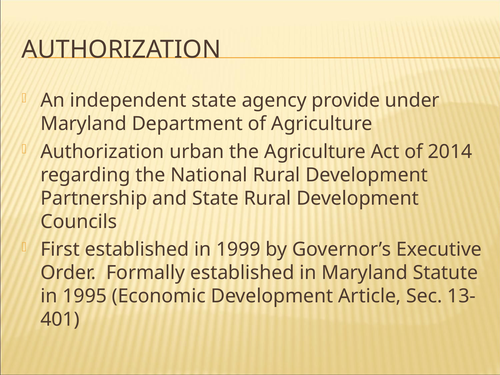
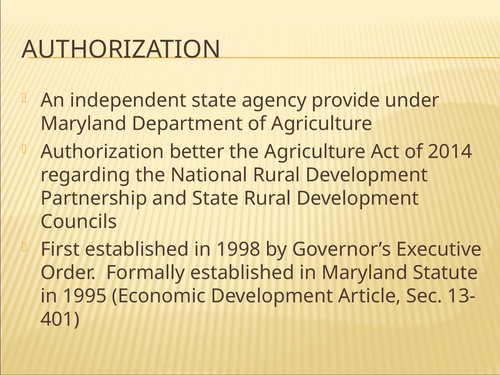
urban: urban -> better
1999: 1999 -> 1998
